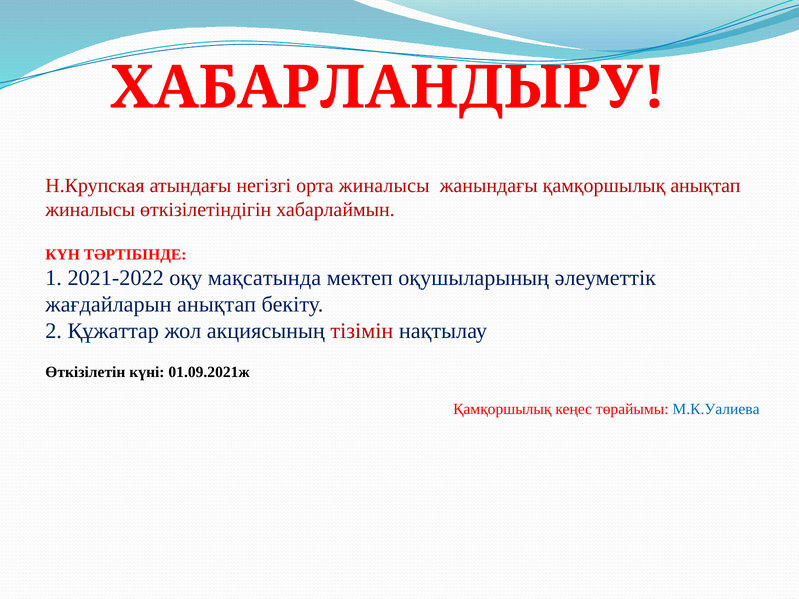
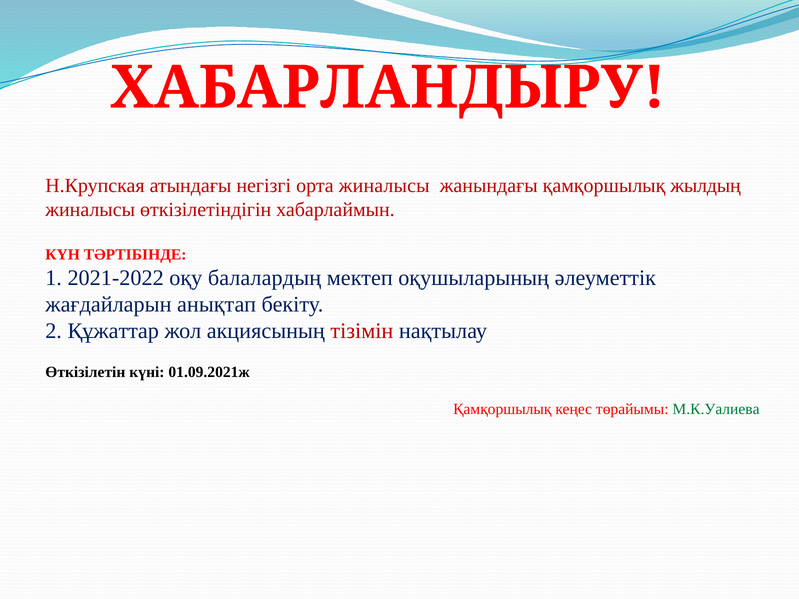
қамқоршылық анықтап: анықтап -> жылдың
мақсатында: мақсатында -> балалардың
М.К.Уалиева colour: blue -> green
